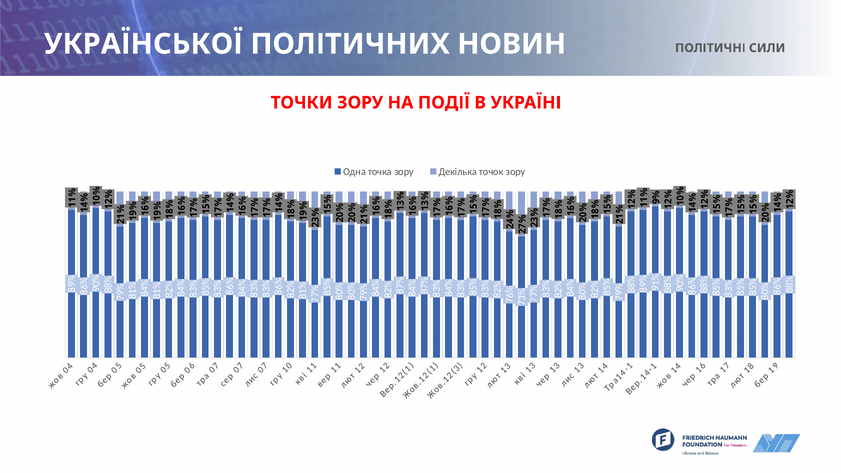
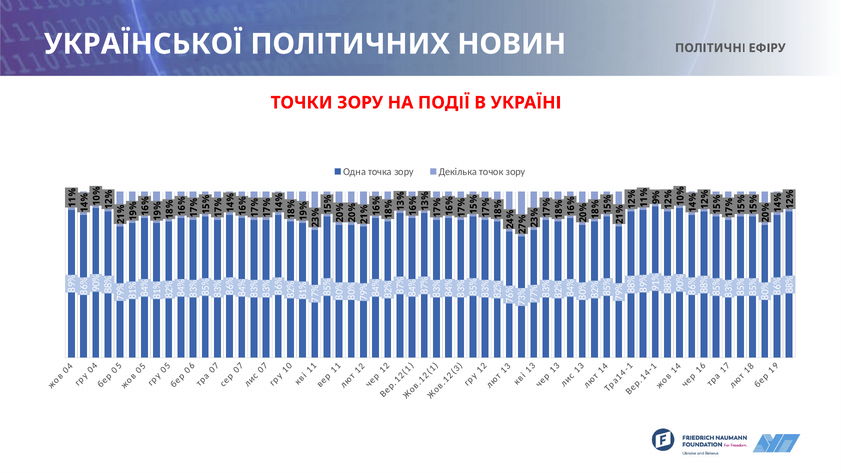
СИЛИ: СИЛИ -> ЕФІРУ
